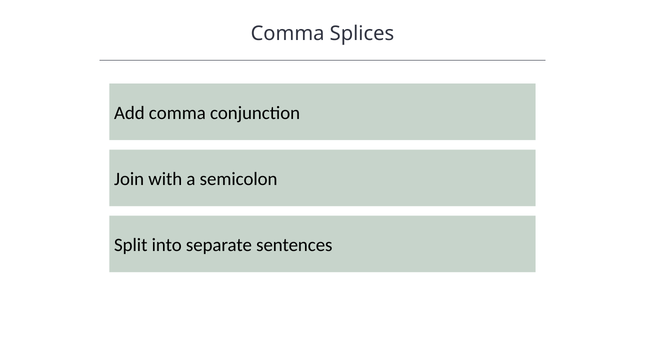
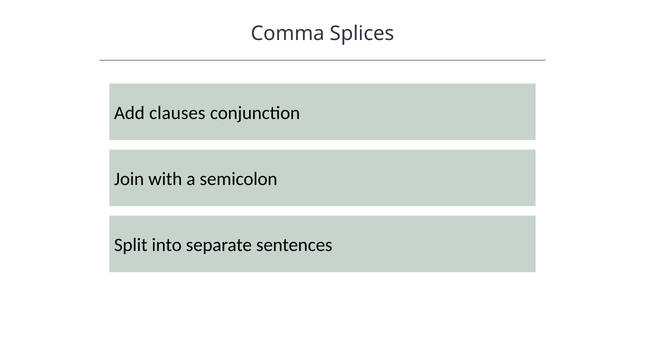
Add comma: comma -> clauses
